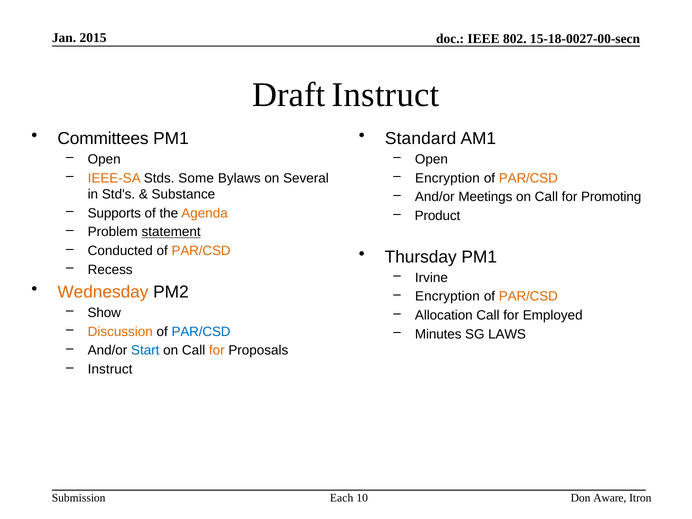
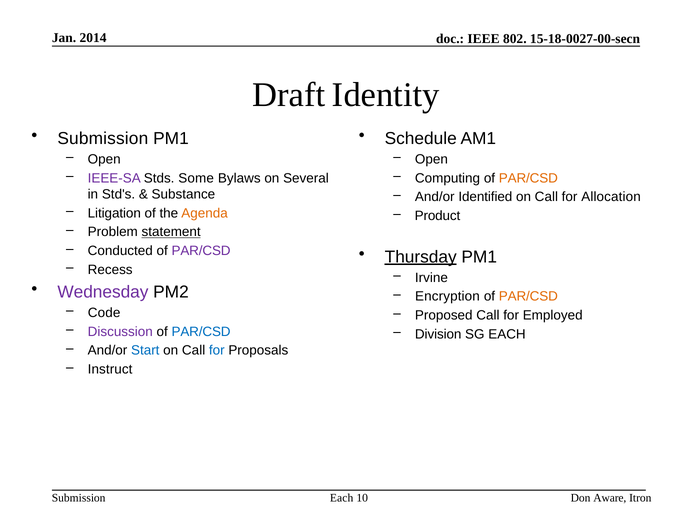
2015: 2015 -> 2014
Draft Instruct: Instruct -> Identity
Committees at (103, 138): Committees -> Submission
Standard: Standard -> Schedule
IEEE-SA colour: orange -> purple
Encryption at (447, 178): Encryption -> Computing
Meetings: Meetings -> Identified
Promoting: Promoting -> Allocation
Supports: Supports -> Litigation
PAR/CSD at (201, 251) colour: orange -> purple
Thursday underline: none -> present
Wednesday colour: orange -> purple
Show: Show -> Code
Allocation: Allocation -> Proposed
Discussion colour: orange -> purple
Minutes: Minutes -> Division
SG LAWS: LAWS -> EACH
for at (217, 350) colour: orange -> blue
